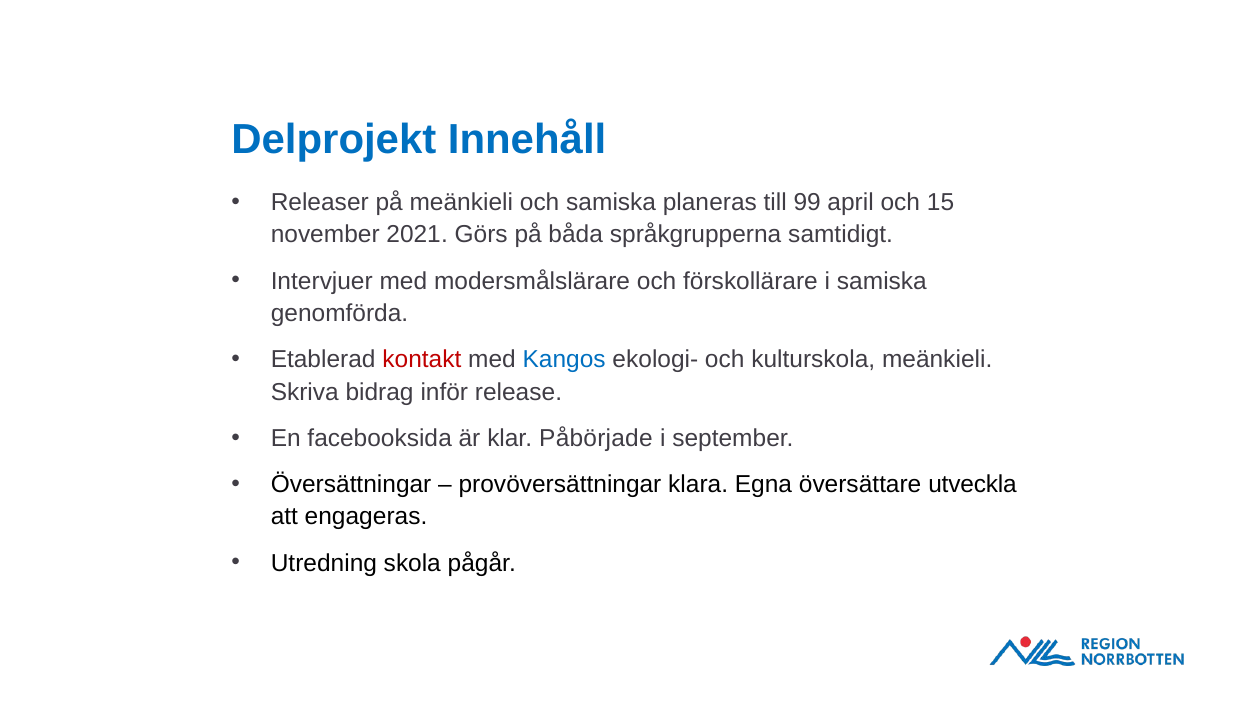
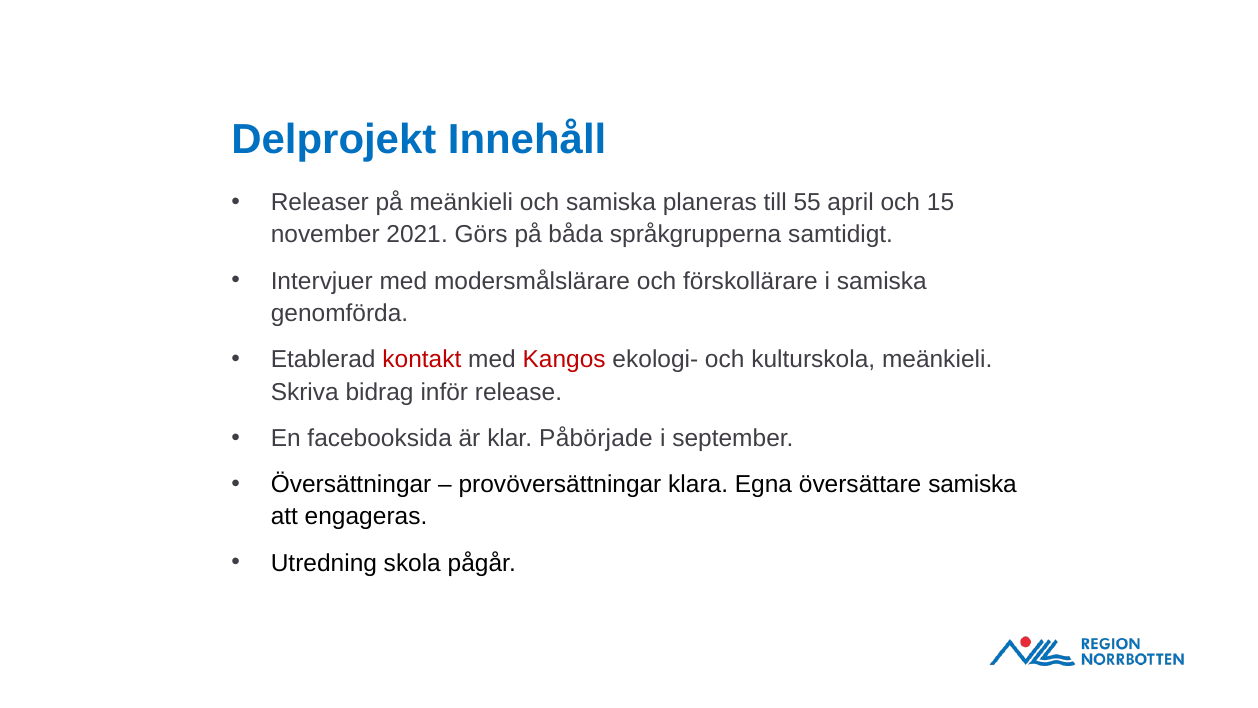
99: 99 -> 55
Kangos colour: blue -> red
översättare utveckla: utveckla -> samiska
